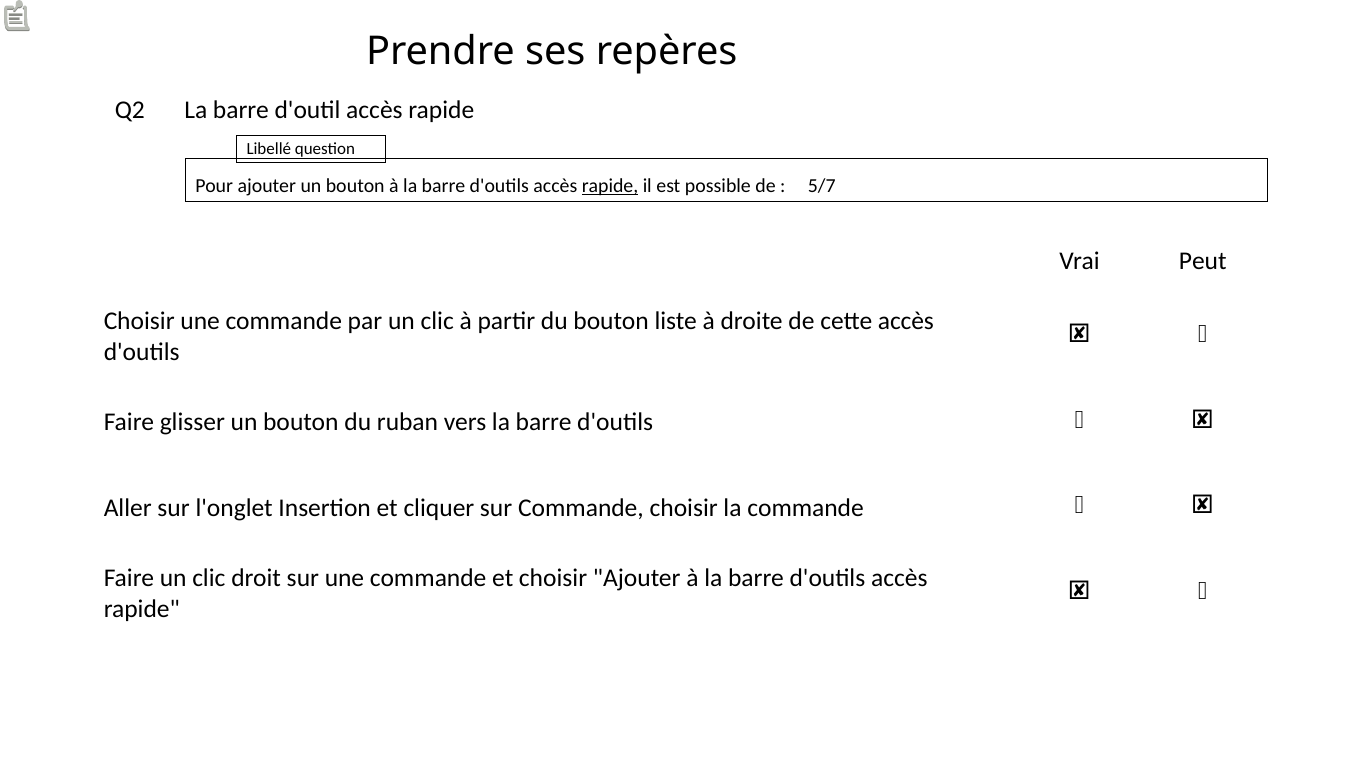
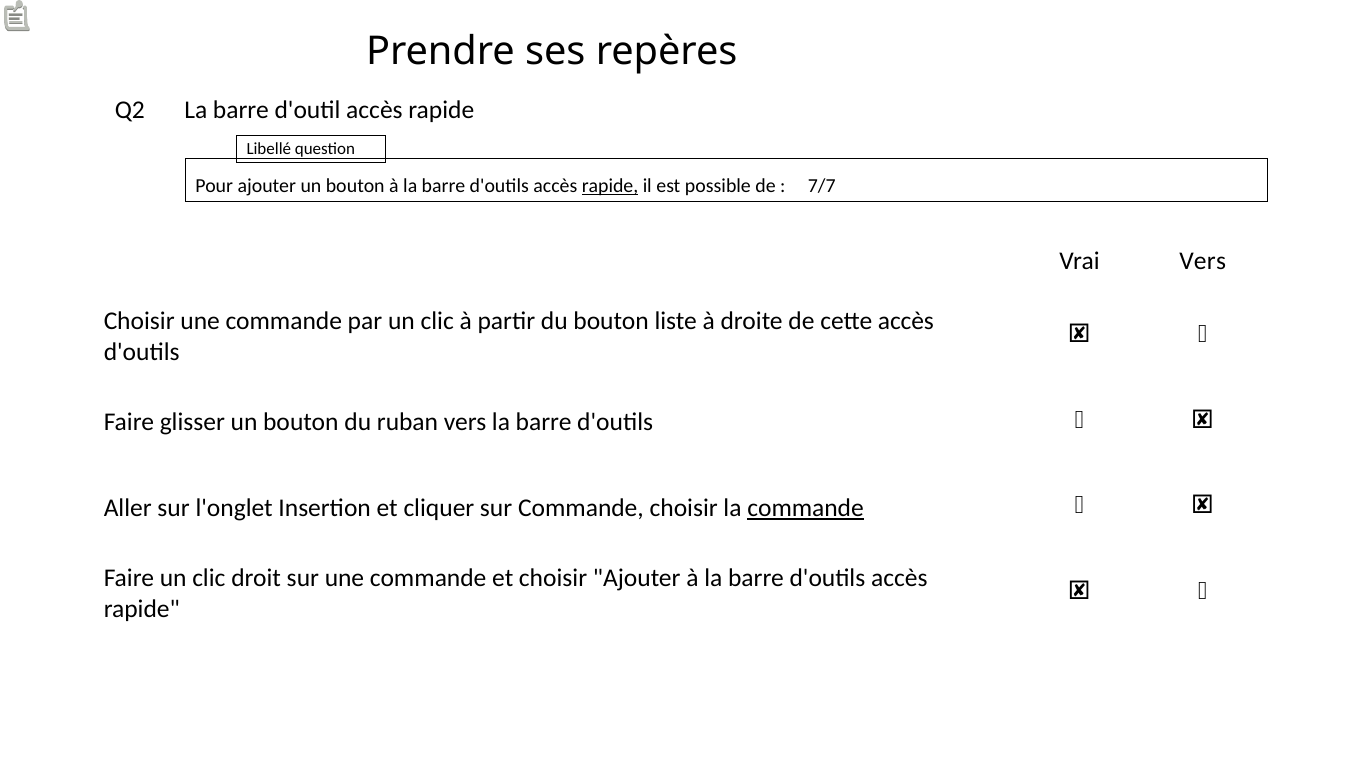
5/7: 5/7 -> 7/7
Vrai Peut: Peut -> Vers
commande at (806, 508) underline: none -> present
